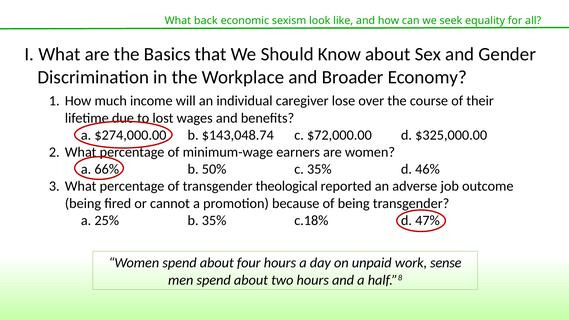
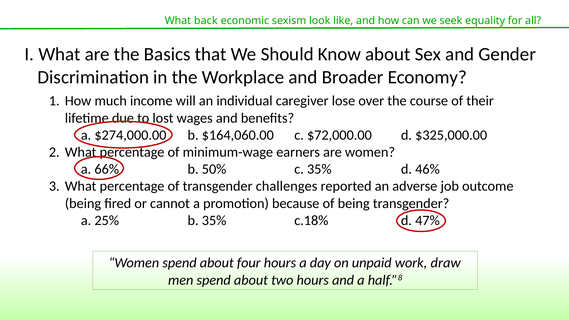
$143,048.74: $143,048.74 -> $164,060.00
theological: theological -> challenges
sense: sense -> draw
